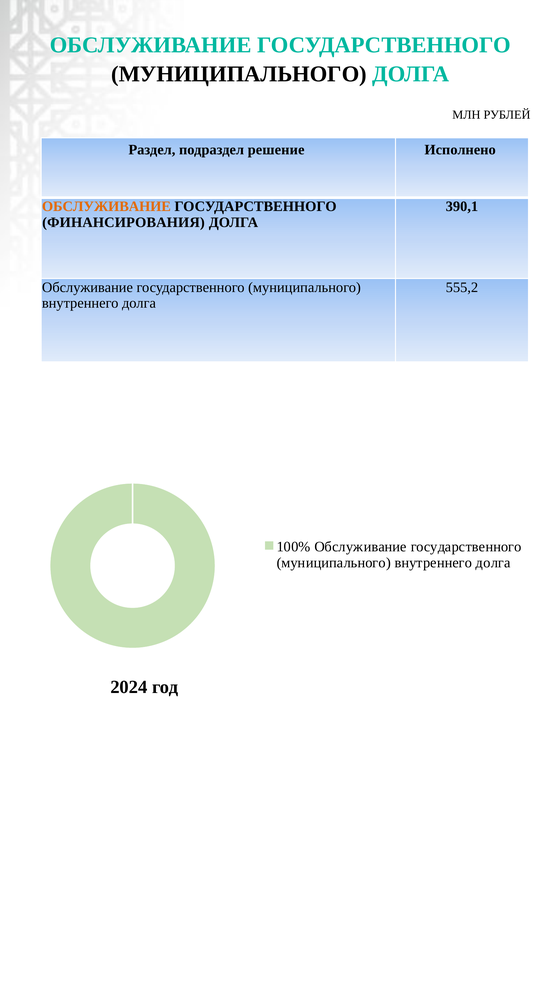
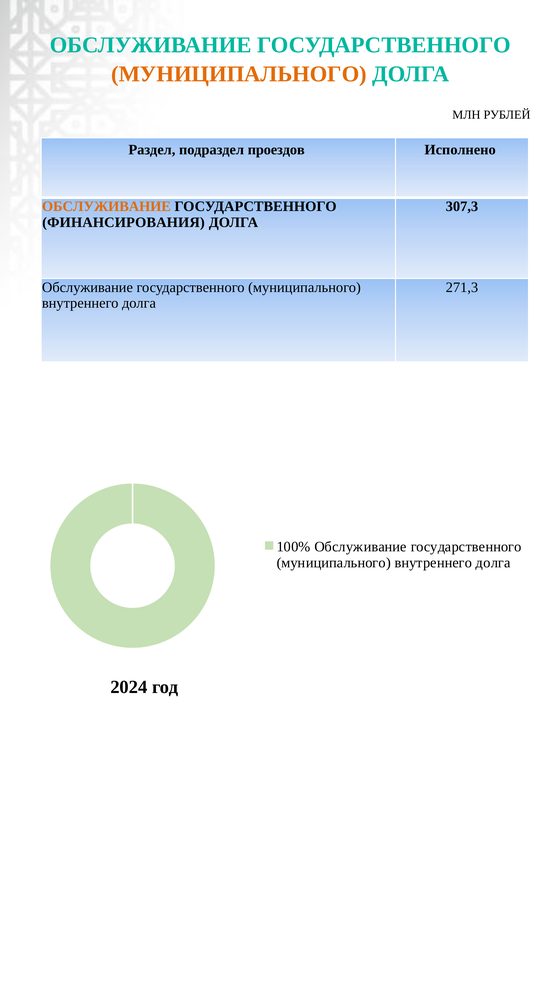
МУНИЦИПАЛЬНОГО at (239, 74) colour: black -> orange
решение: решение -> проездов
390,1: 390,1 -> 307,3
555,2: 555,2 -> 271,3
